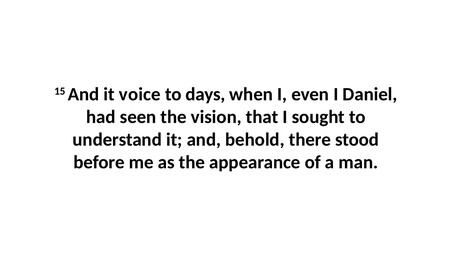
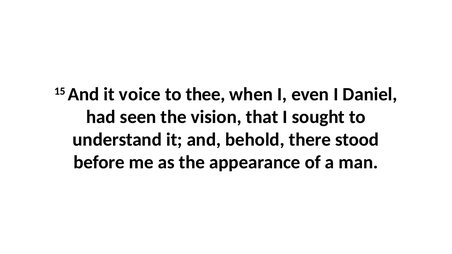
days: days -> thee
